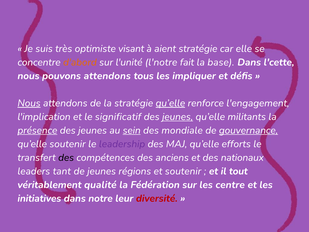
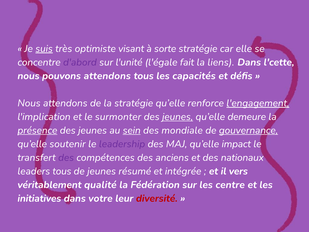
suis underline: none -> present
aient: aient -> sorte
d'abord colour: orange -> purple
l'notre: l'notre -> l'égale
base: base -> liens
impliquer: impliquer -> capacités
Nous at (29, 103) underline: present -> none
qu’elle at (170, 103) underline: present -> none
l'engagement underline: none -> present
significatif: significatif -> surmonter
militants: militants -> demeure
efforts: efforts -> impact
des at (66, 157) colour: black -> purple
leaders tant: tant -> tous
régions: régions -> résumé
et soutenir: soutenir -> intégrée
tout: tout -> vers
notre: notre -> votre
